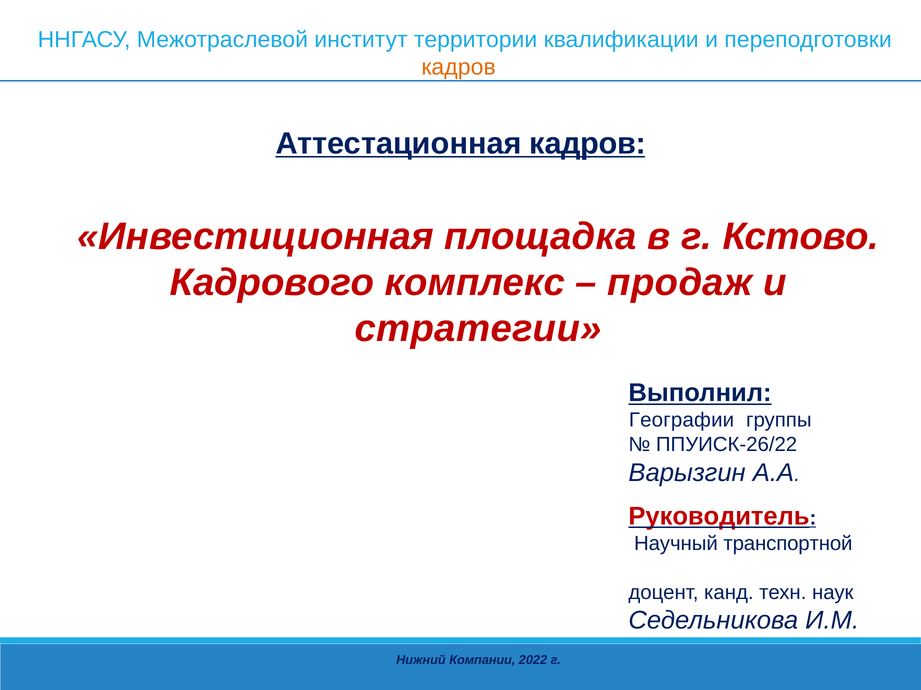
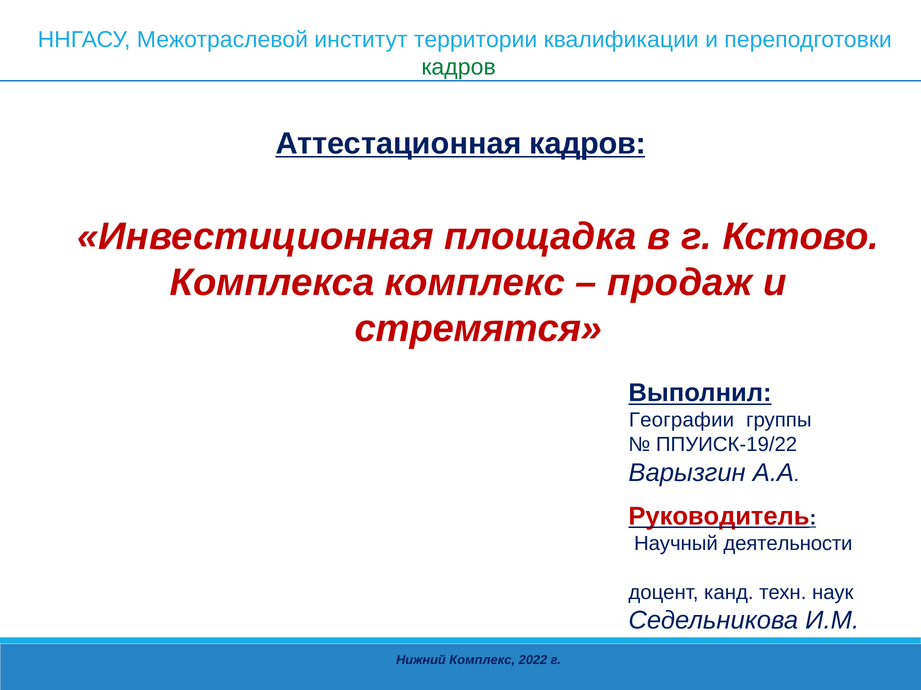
кадров at (459, 67) colour: orange -> green
Кадрового: Кадрового -> Комплекса
стратегии: стратегии -> стремятся
ППУИСК-26/22: ППУИСК-26/22 -> ППУИСК-19/22
транспортной: транспортной -> деятельности
Нижний Компании: Компании -> Комплекс
